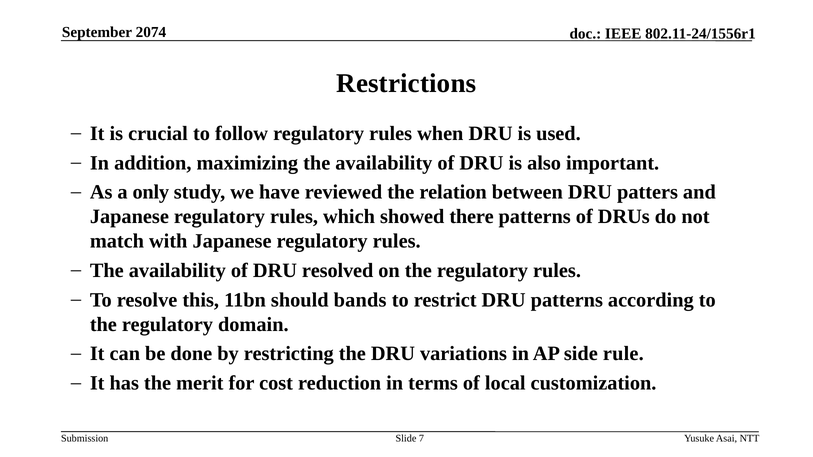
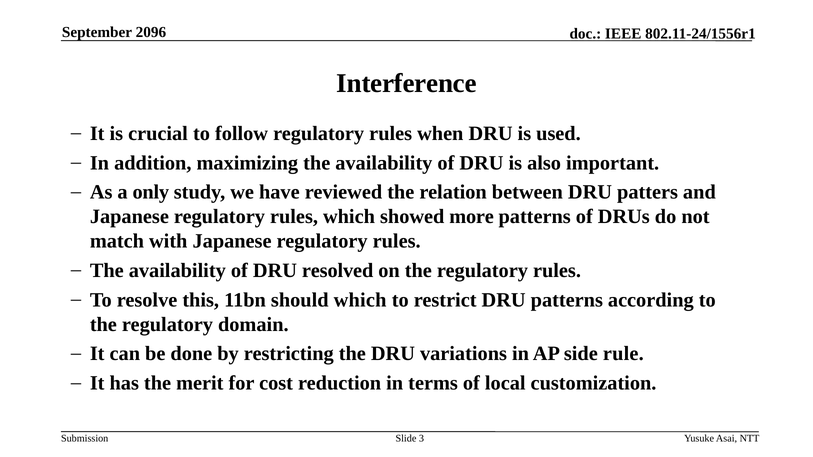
2074: 2074 -> 2096
Restrictions: Restrictions -> Interference
there: there -> more
should bands: bands -> which
7: 7 -> 3
